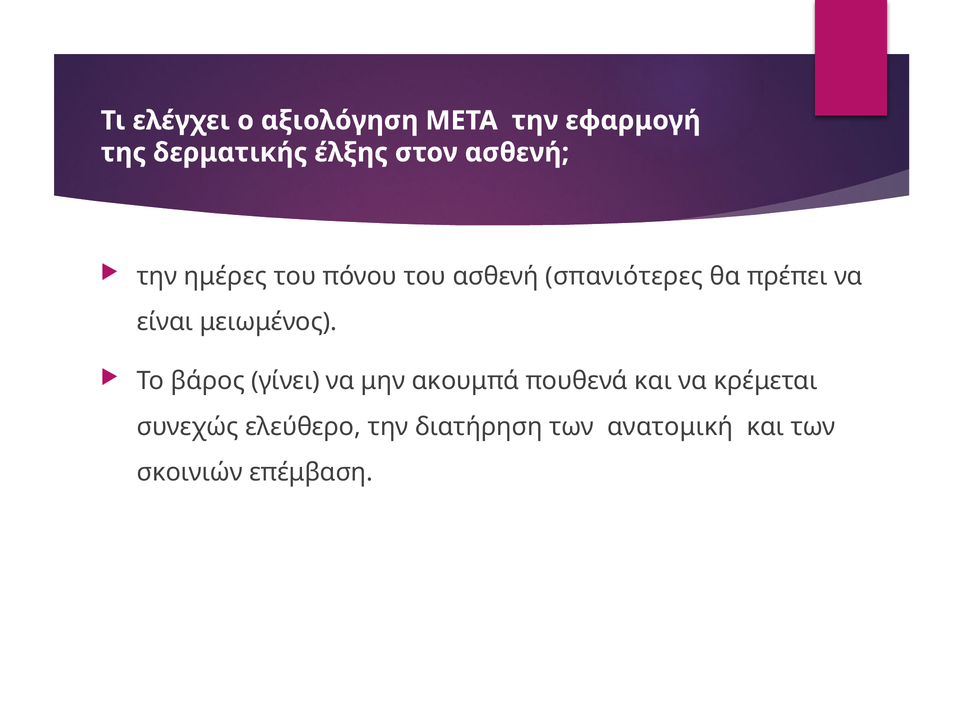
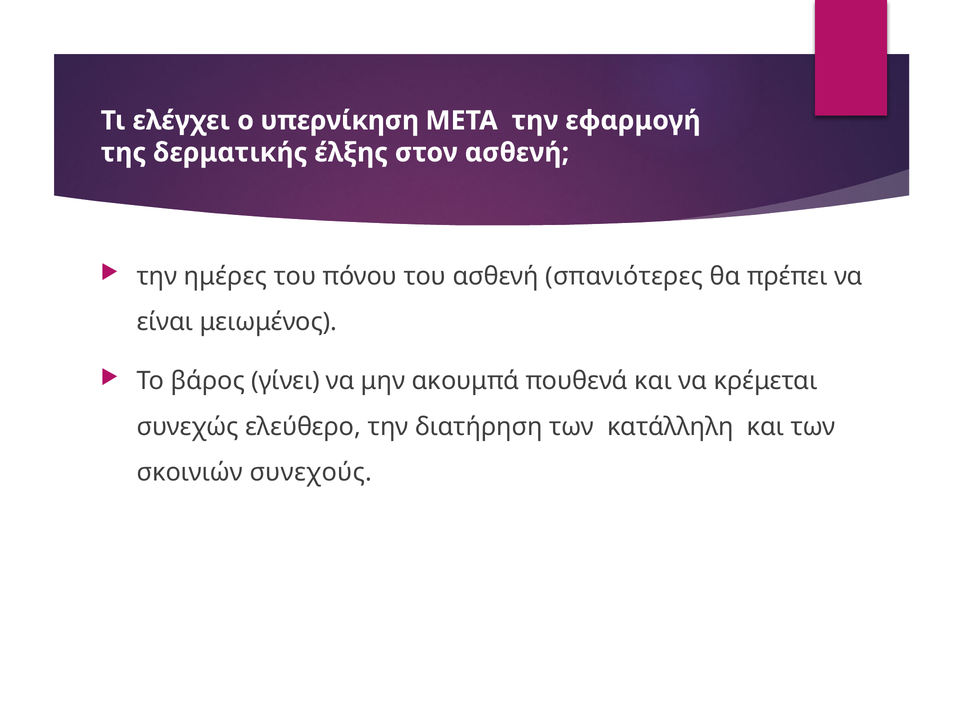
αξιολόγηση: αξιολόγηση -> υπερνίκηση
ανατομική: ανατομική -> κατάλληλη
επέμβαση: επέμβαση -> συνεχούς
